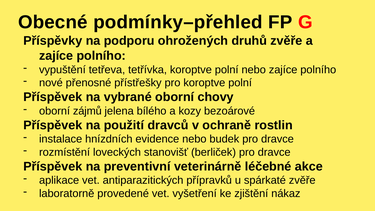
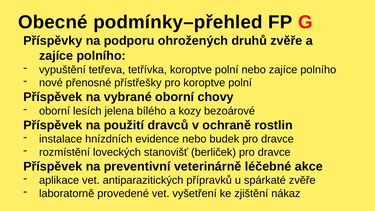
zájmů: zájmů -> lesích
